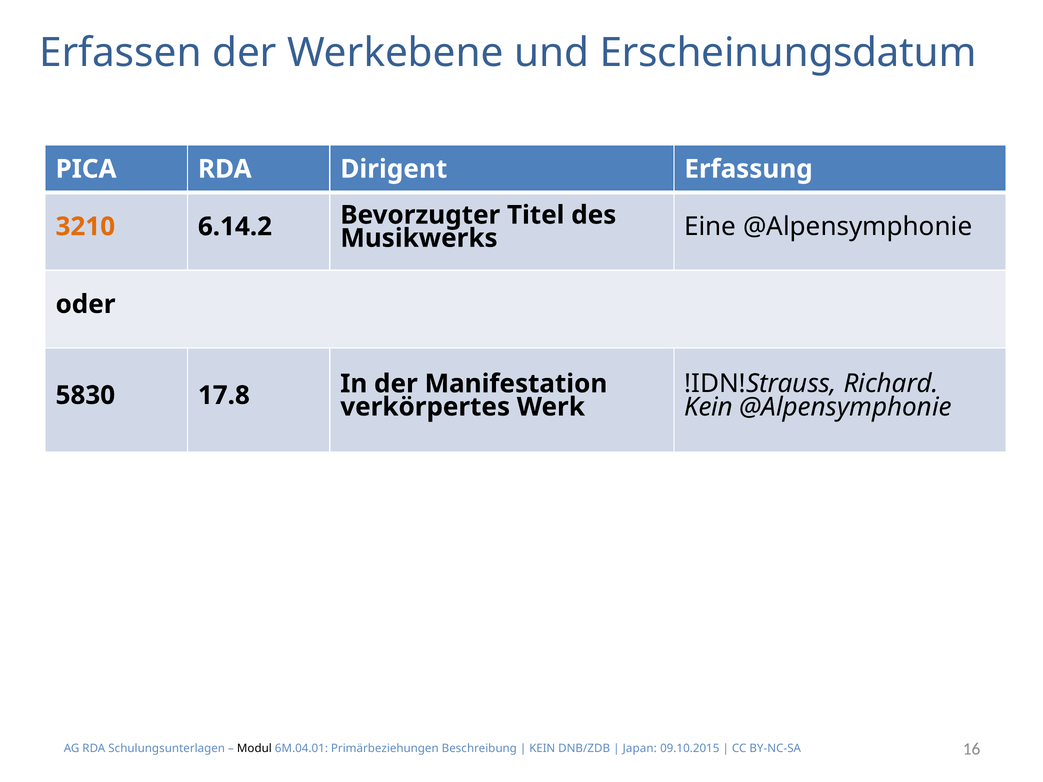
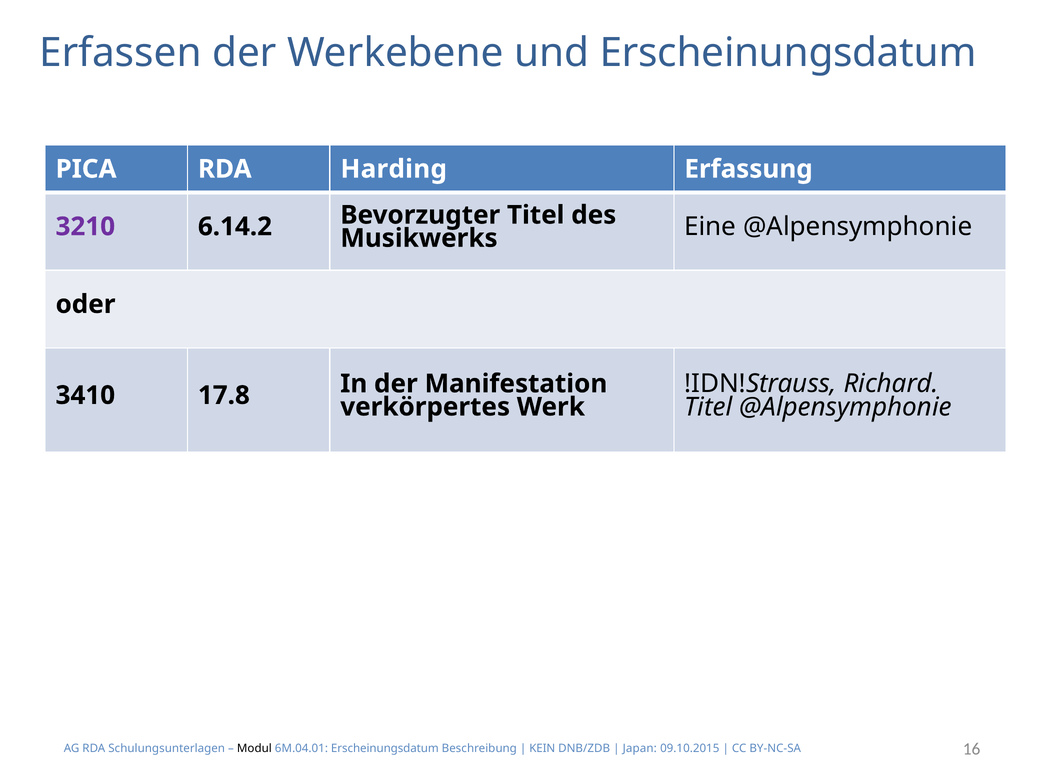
Dirigent: Dirigent -> Harding
3210 colour: orange -> purple
5830: 5830 -> 3410
Kein at (708, 407): Kein -> Titel
6M.04.01 Primärbeziehungen: Primärbeziehungen -> Erscheinungsdatum
